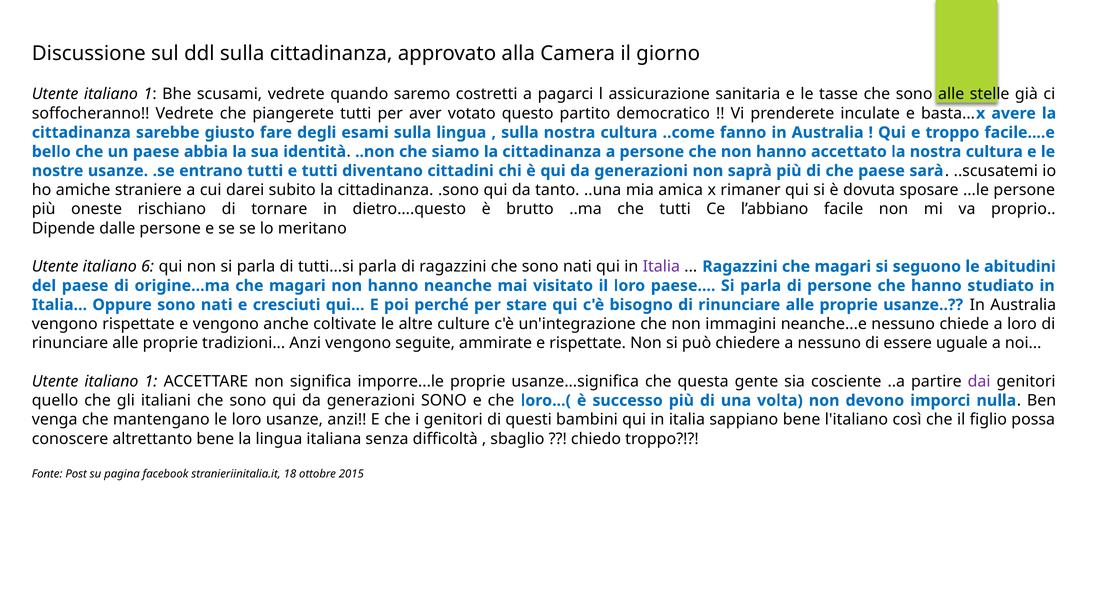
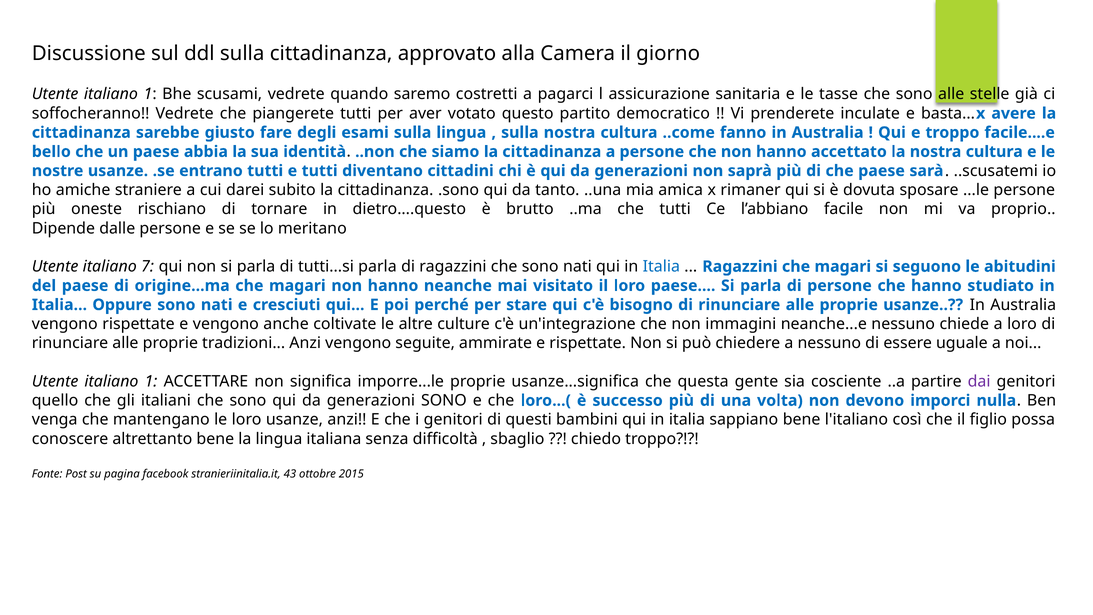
6: 6 -> 7
Italia at (661, 266) colour: purple -> blue
18: 18 -> 43
